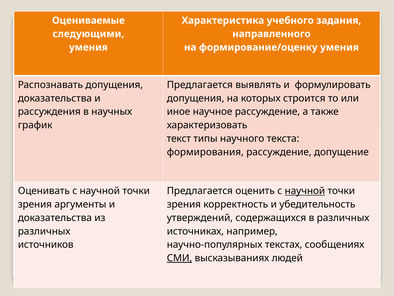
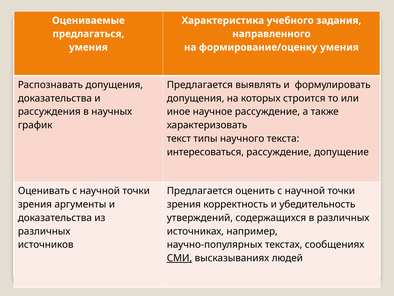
следующими: следующими -> предлагаться
формирования: формирования -> интересоваться
научной at (305, 191) underline: present -> none
